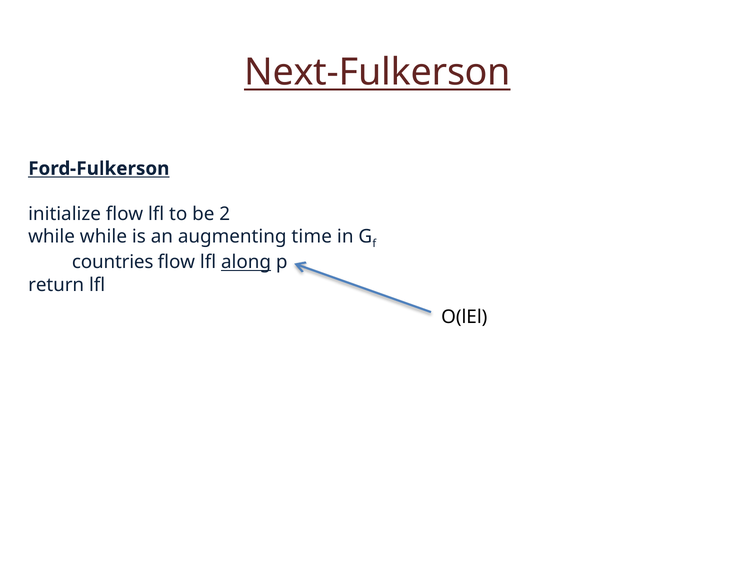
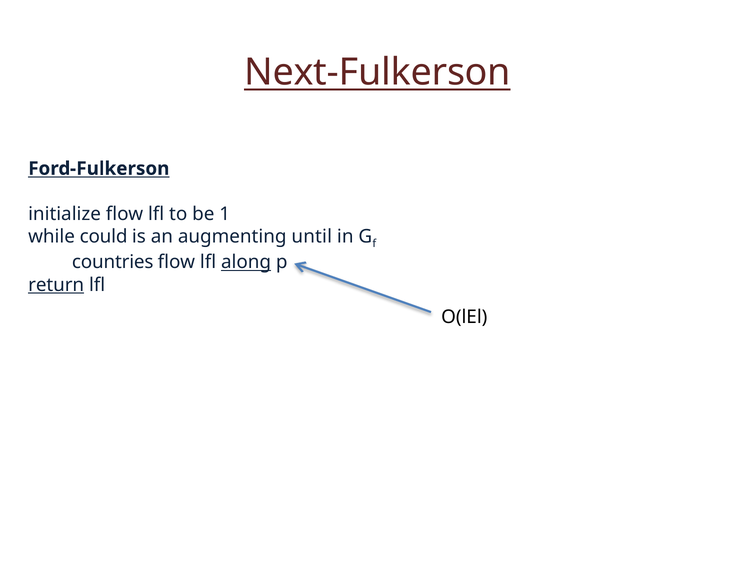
2: 2 -> 1
while while: while -> could
time: time -> until
return underline: none -> present
